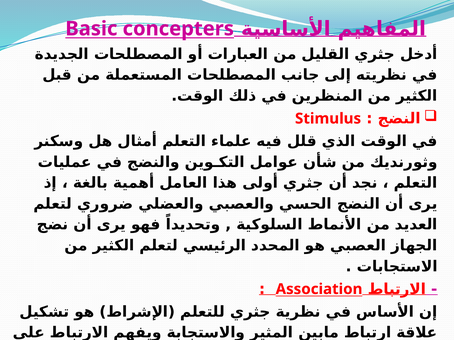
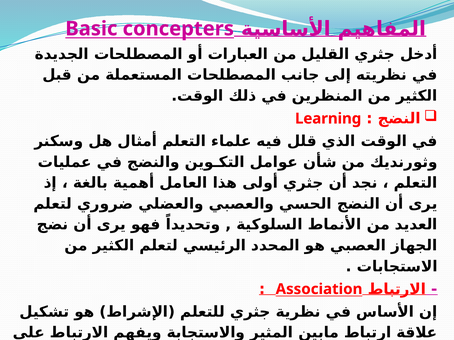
Stimulus: Stimulus -> Learning
